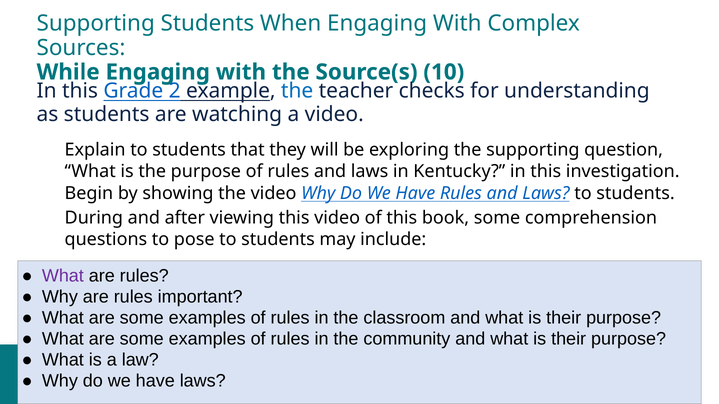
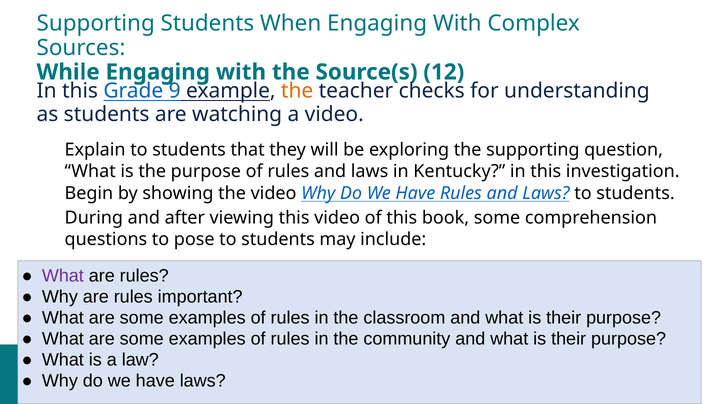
10: 10 -> 12
2: 2 -> 9
the at (297, 91) colour: blue -> orange
